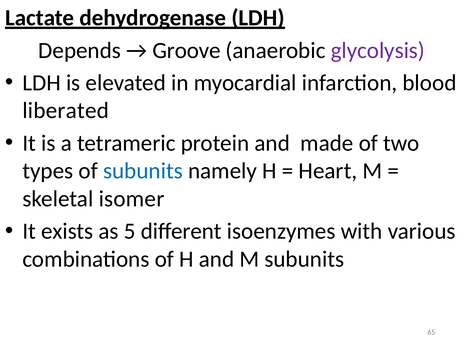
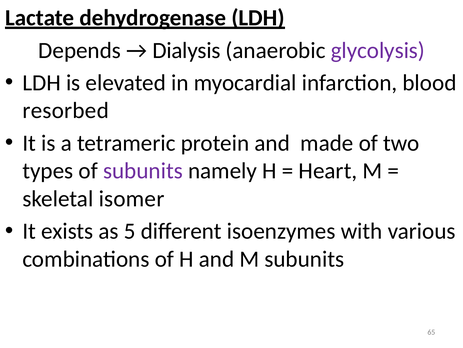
Groove: Groove -> Dialysis
liberated: liberated -> resorbed
subunits at (143, 171) colour: blue -> purple
